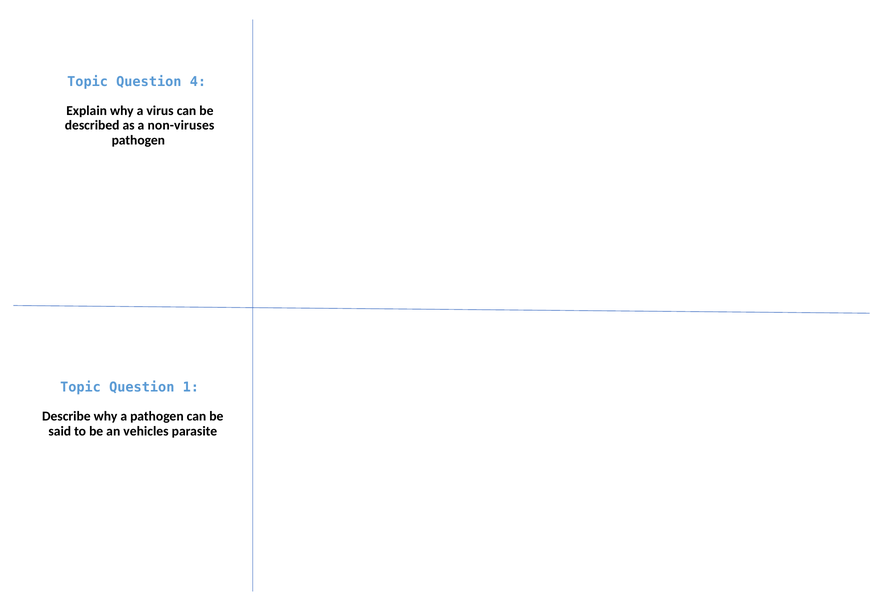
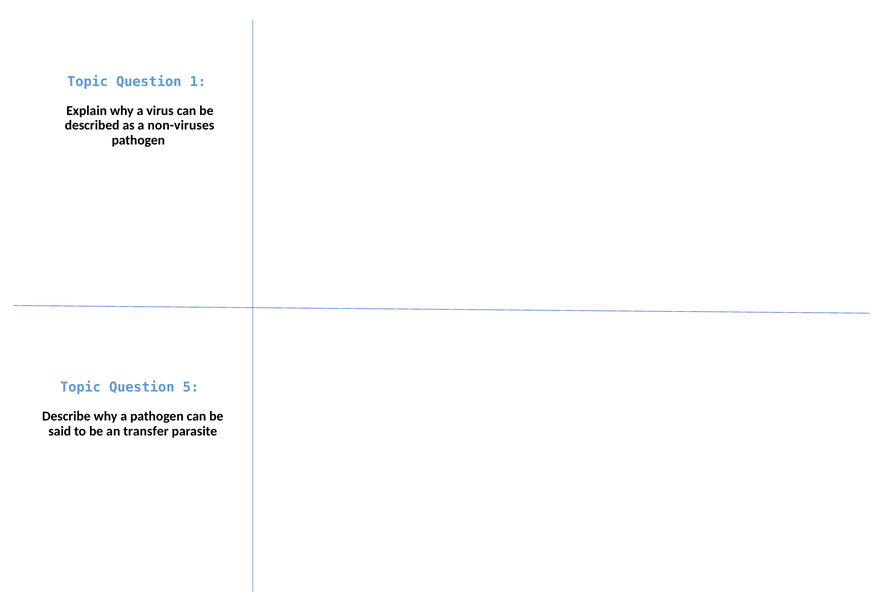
4: 4 -> 1
1: 1 -> 5
vehicles: vehicles -> transfer
